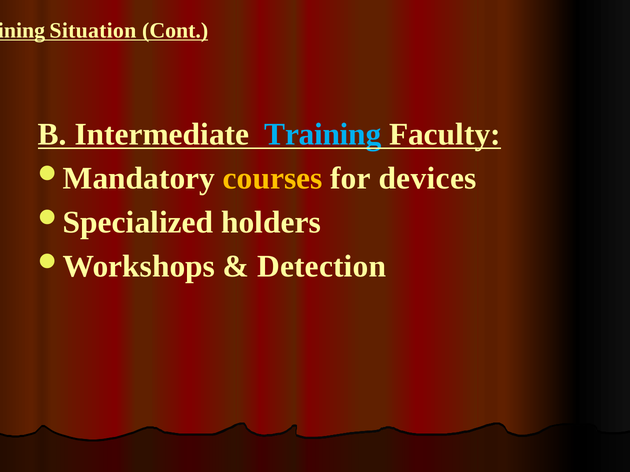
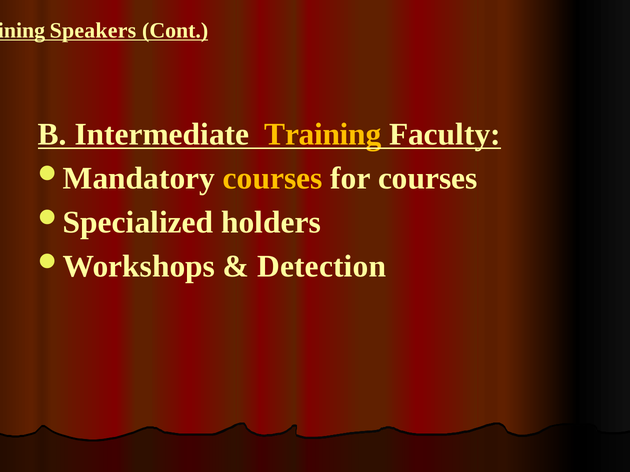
Situation: Situation -> Speakers
Training at (323, 135) colour: light blue -> yellow
for devices: devices -> courses
